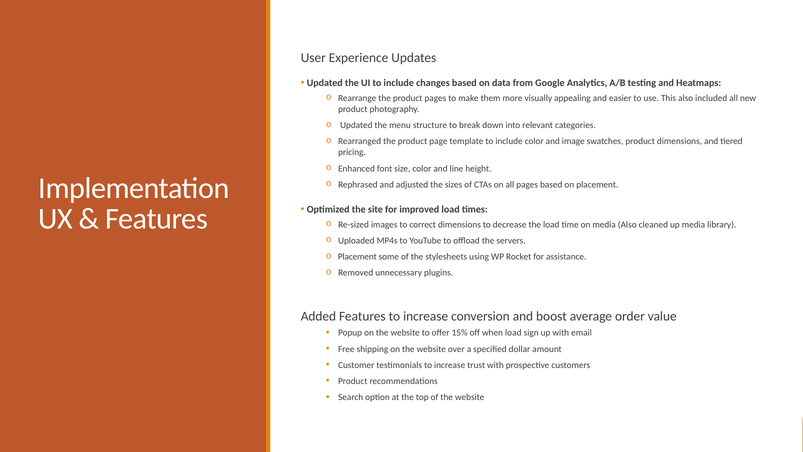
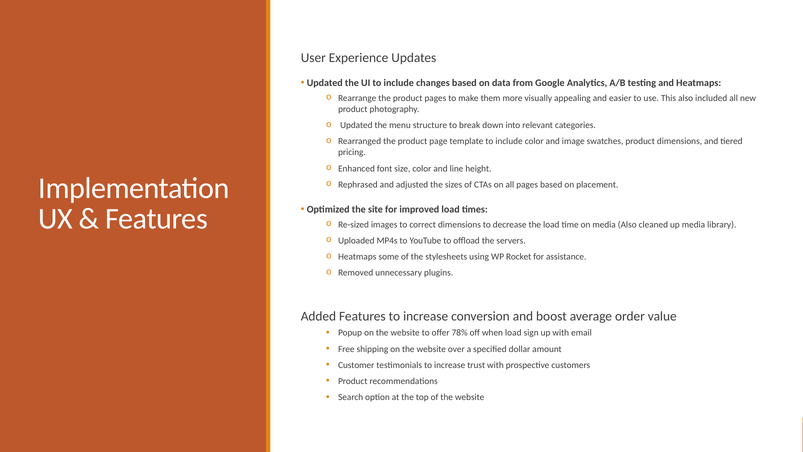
Placement at (357, 257): Placement -> Heatmaps
15%: 15% -> 78%
